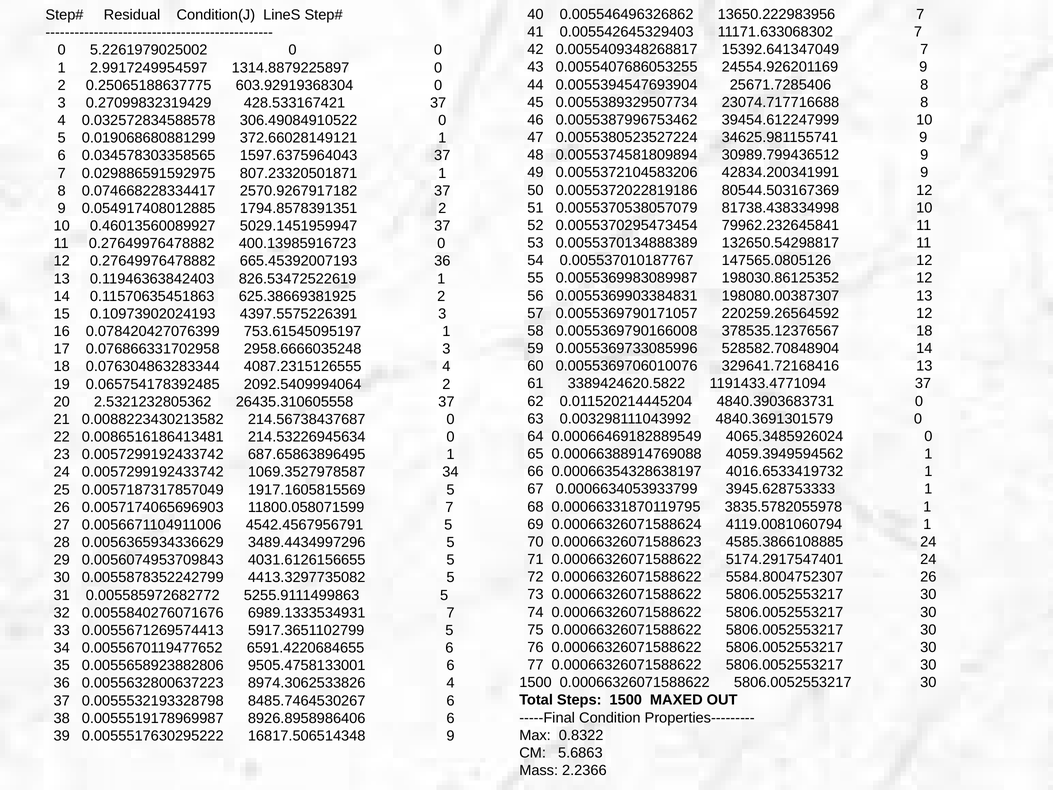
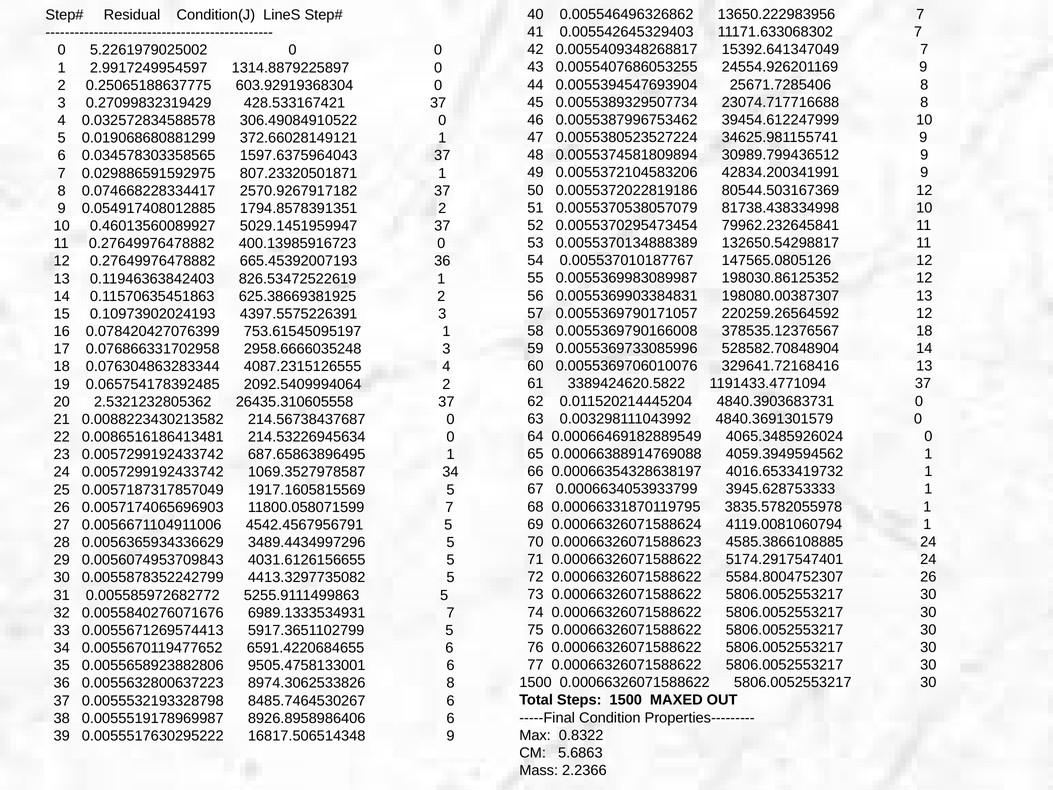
8974.3062533826 4: 4 -> 8
